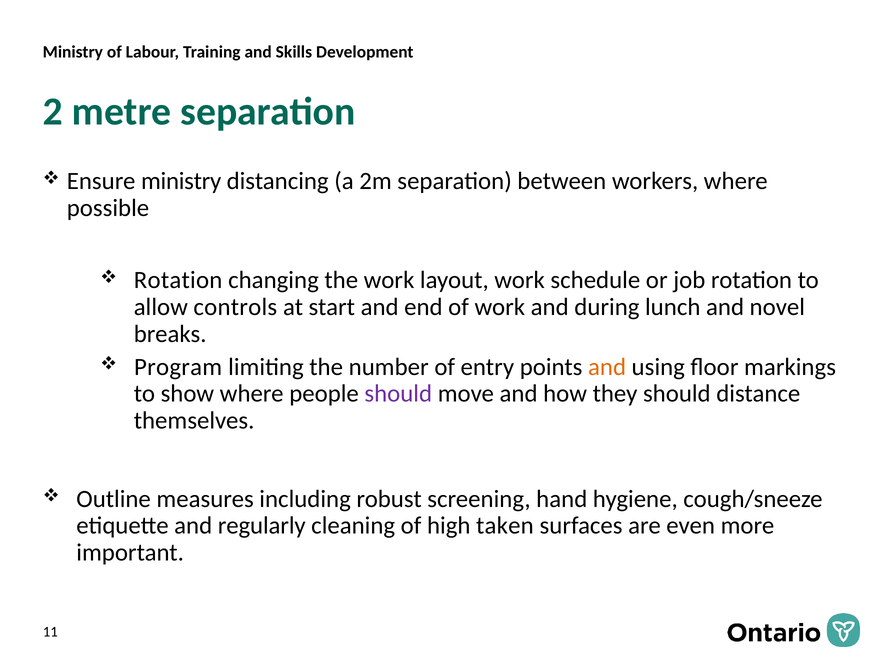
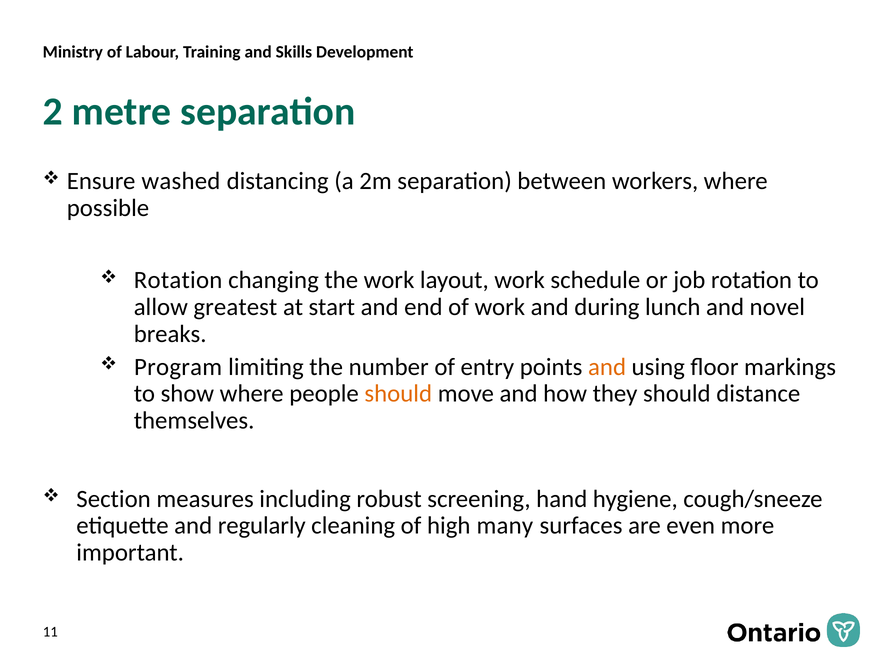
Ensure ministry: ministry -> washed
controls: controls -> greatest
should at (398, 394) colour: purple -> orange
Outline: Outline -> Section
taken: taken -> many
